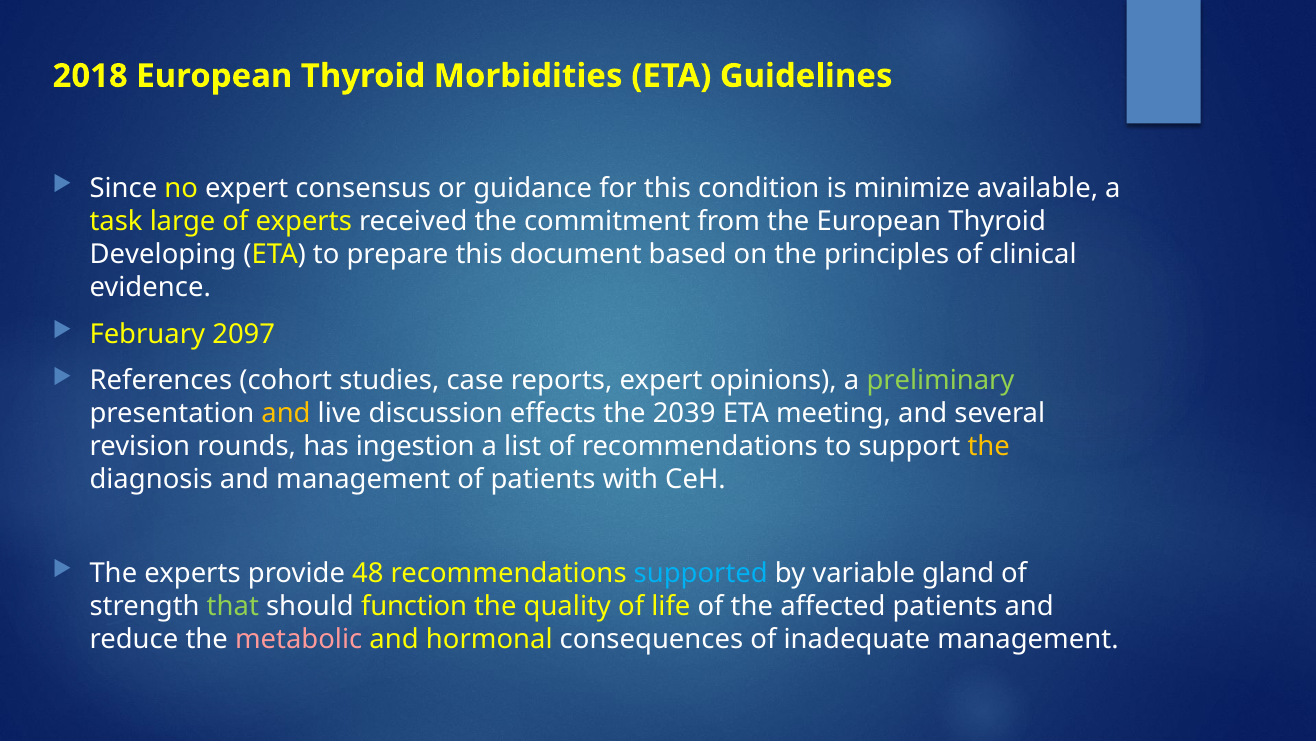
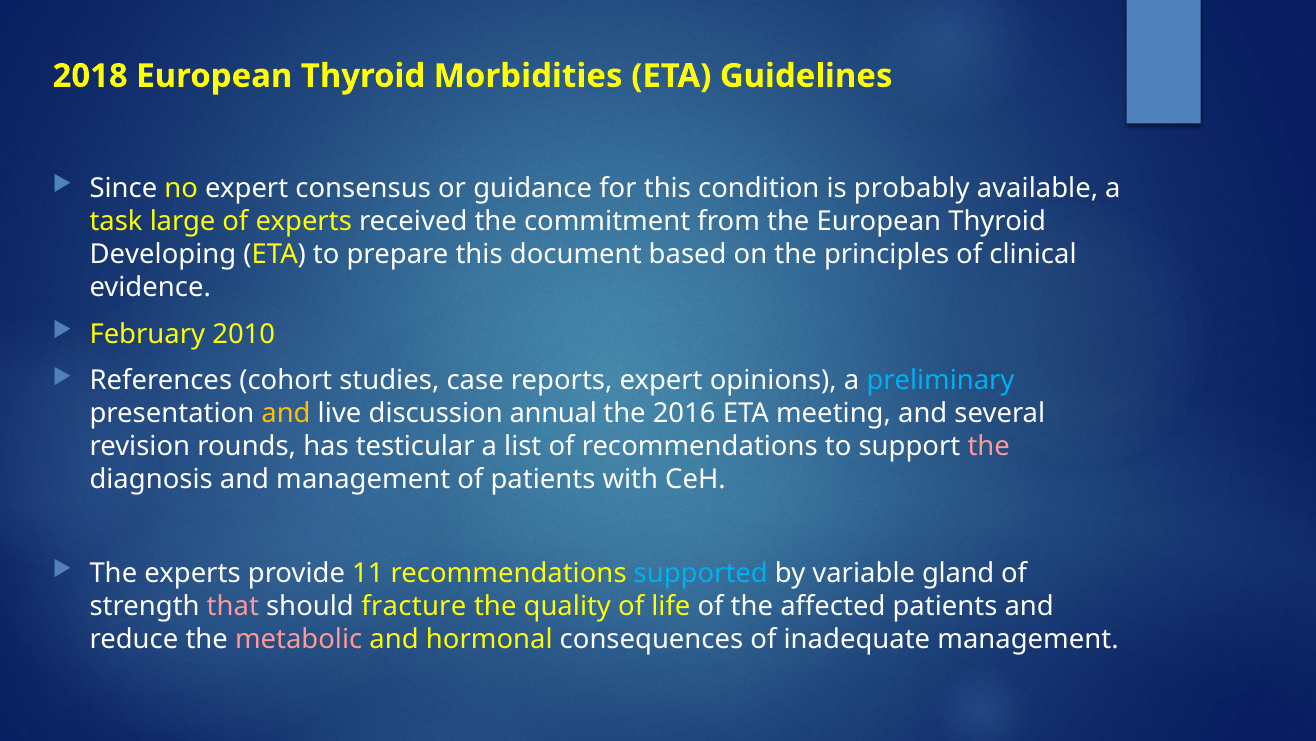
minimize: minimize -> probably
2097: 2097 -> 2010
preliminary colour: light green -> light blue
effects: effects -> annual
2039: 2039 -> 2016
ingestion: ingestion -> testicular
the at (989, 446) colour: yellow -> pink
48: 48 -> 11
that colour: light green -> pink
function: function -> fracture
